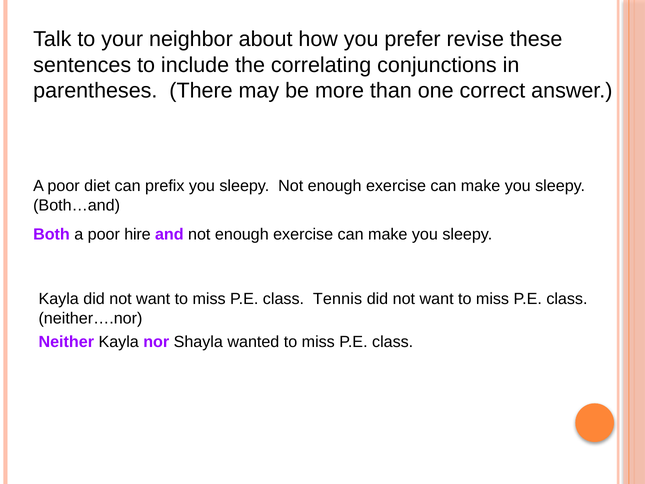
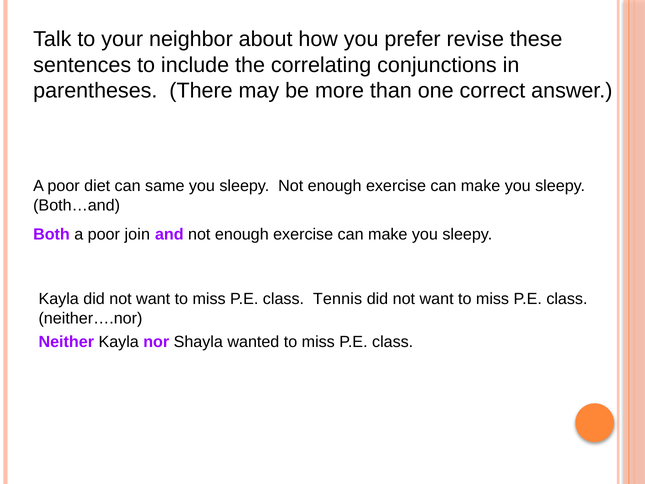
prefix: prefix -> same
hire: hire -> join
